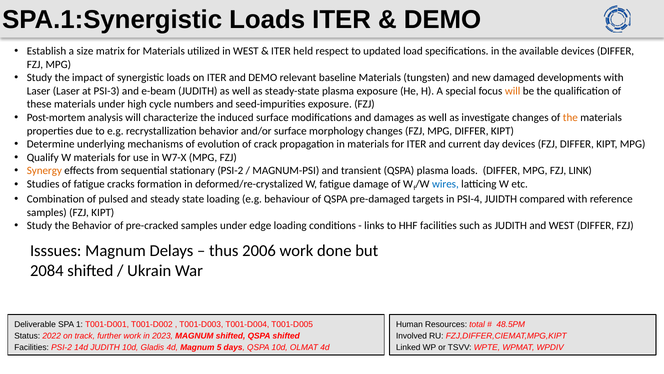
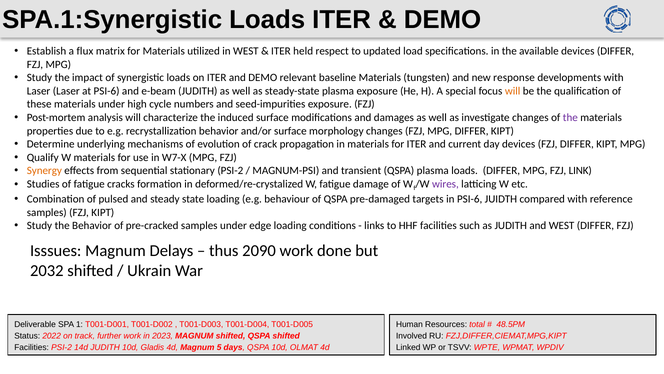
size: size -> flux
damaged: damaged -> response
at PSI-3: PSI-3 -> PSI-6
the at (570, 117) colour: orange -> purple
wires colour: blue -> purple
in PSI-4: PSI-4 -> PSI-6
2006: 2006 -> 2090
2084: 2084 -> 2032
